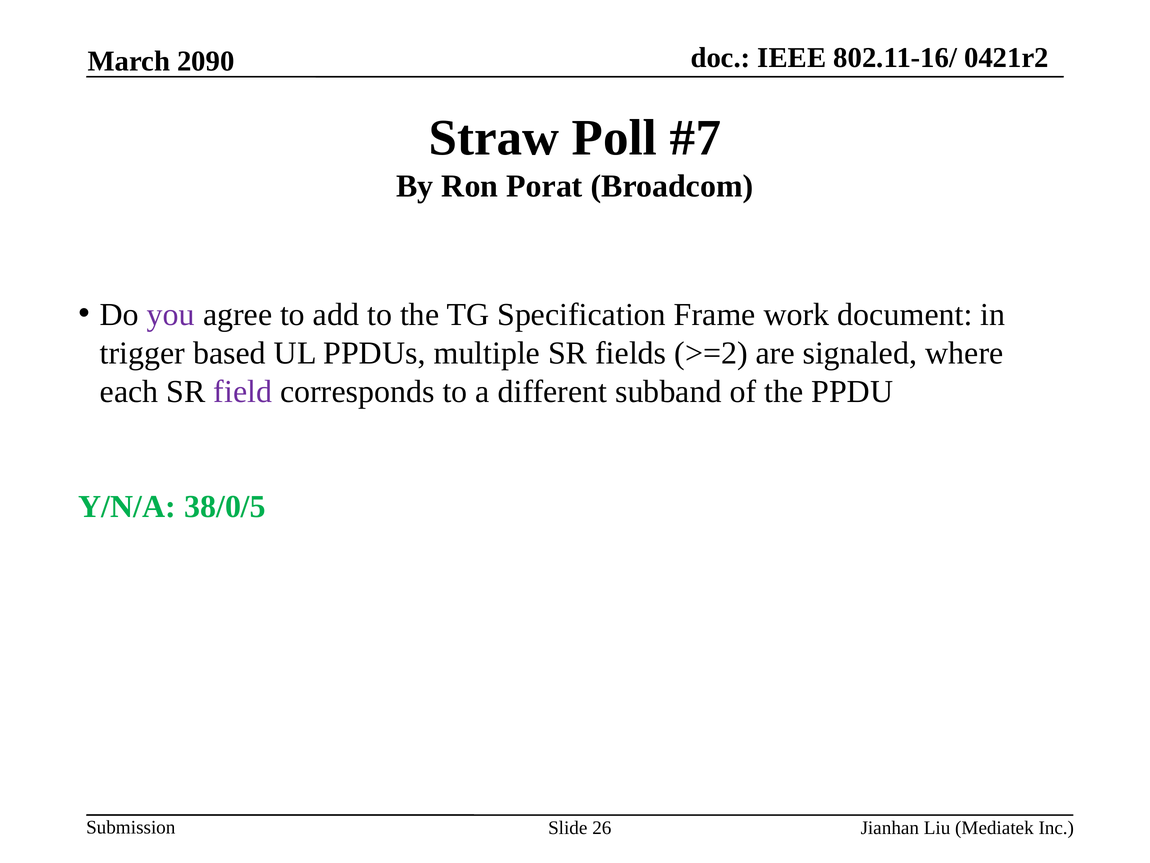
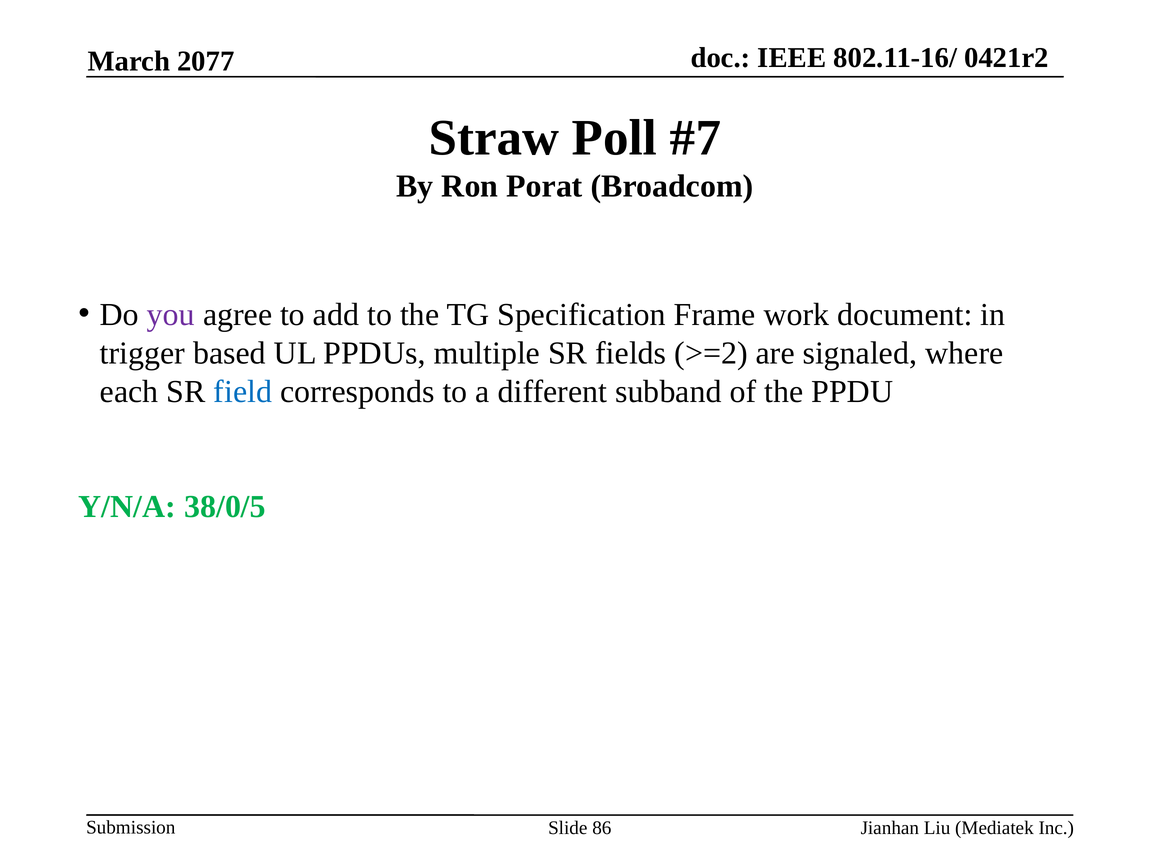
2090: 2090 -> 2077
field colour: purple -> blue
26: 26 -> 86
